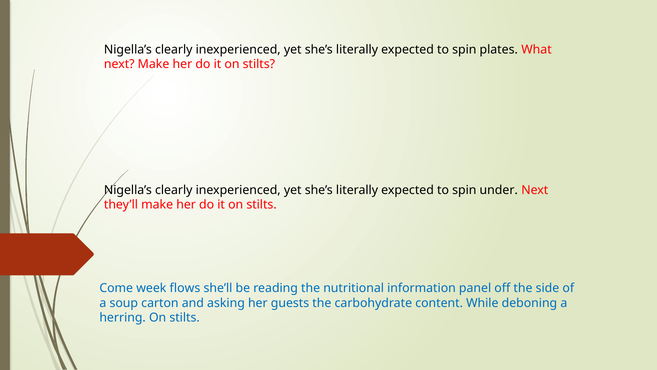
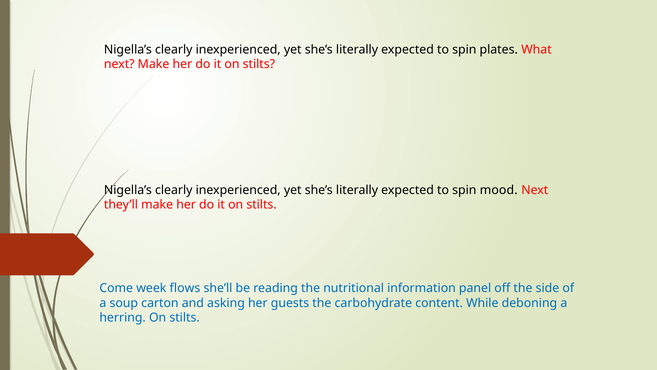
under: under -> mood
